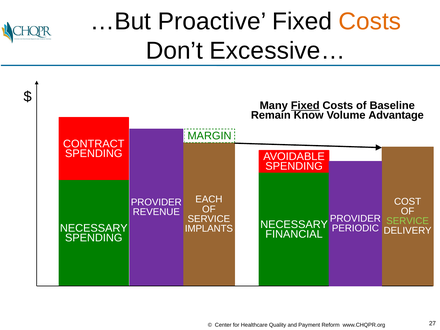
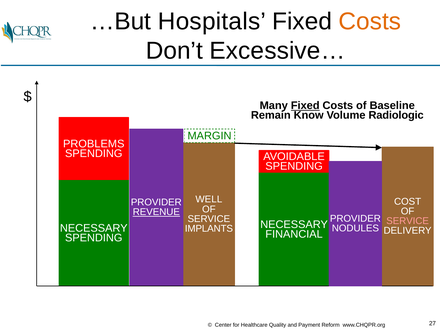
Proactive: Proactive -> Hospitals
Advantage: Advantage -> Radiologic
CONTRACT: CONTRACT -> PROBLEMS
EACH: EACH -> WELL
REVENUE underline: none -> present
SERVICE at (408, 221) colour: light green -> pink
PERIODIC: PERIODIC -> NODULES
